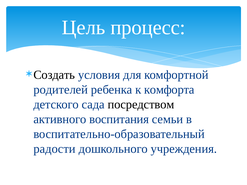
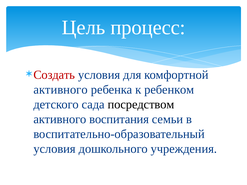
Создать colour: black -> red
родителей at (61, 90): родителей -> активного
комфорта: комфорта -> ребенком
радости at (55, 149): радости -> условия
